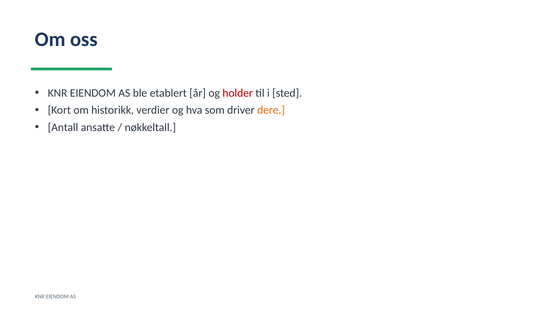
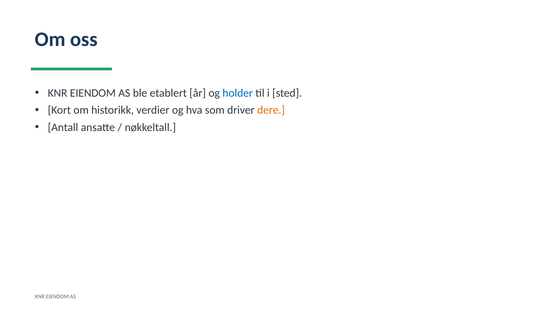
holder colour: red -> blue
